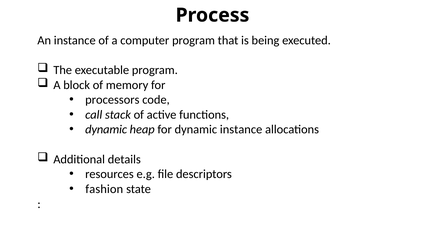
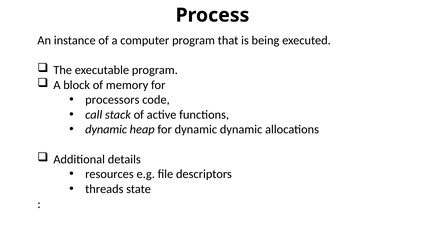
dynamic instance: instance -> dynamic
fashion: fashion -> threads
